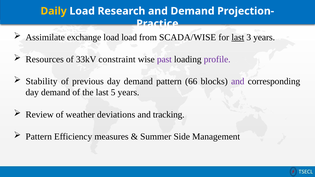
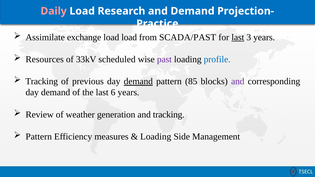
Daily colour: yellow -> pink
SCADA/WISE: SCADA/WISE -> SCADA/PAST
constraint: constraint -> scheduled
profile colour: purple -> blue
Stability at (42, 82): Stability -> Tracking
demand at (138, 82) underline: none -> present
66: 66 -> 85
5: 5 -> 6
deviations: deviations -> generation
Summer at (156, 137): Summer -> Loading
